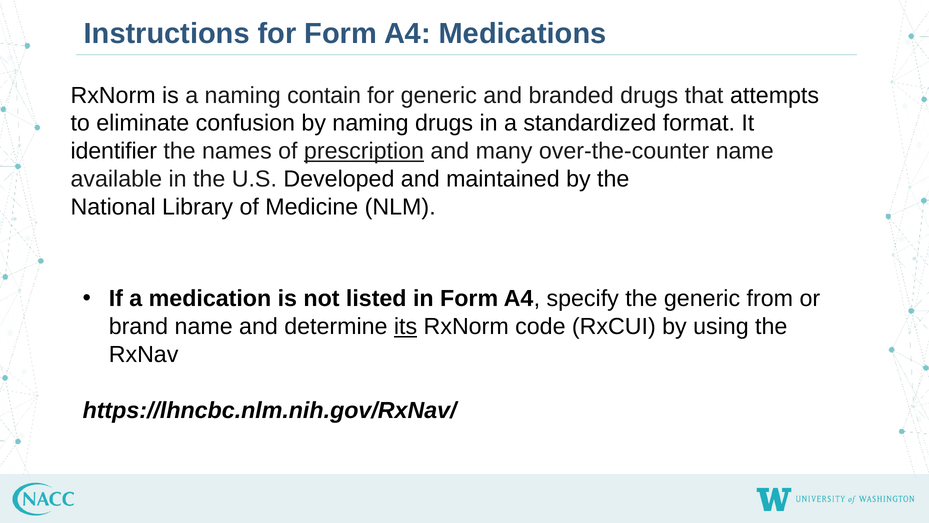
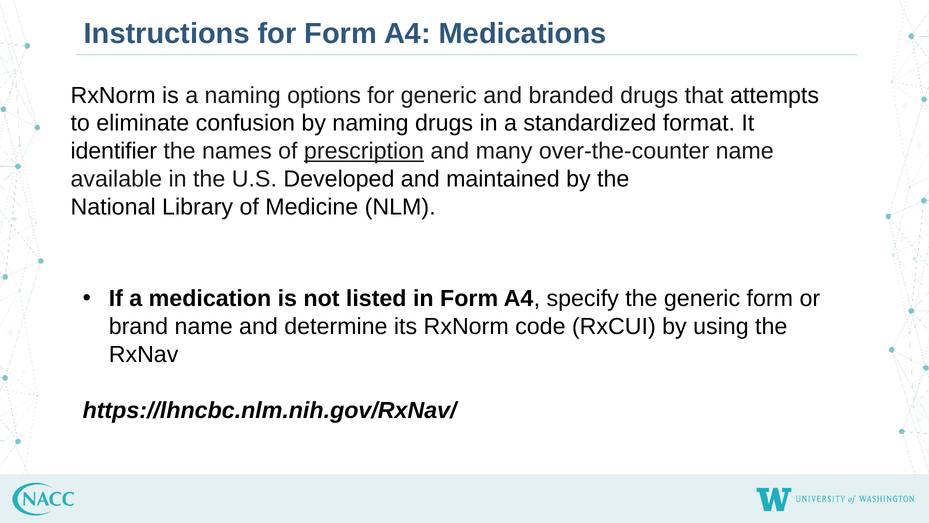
contain: contain -> options
generic from: from -> form
its underline: present -> none
